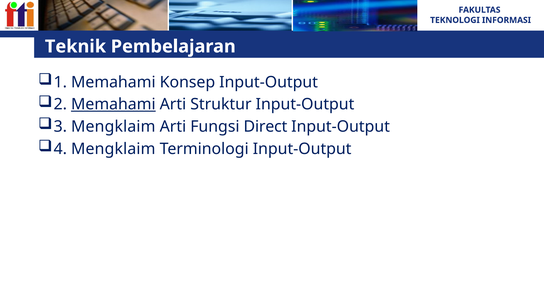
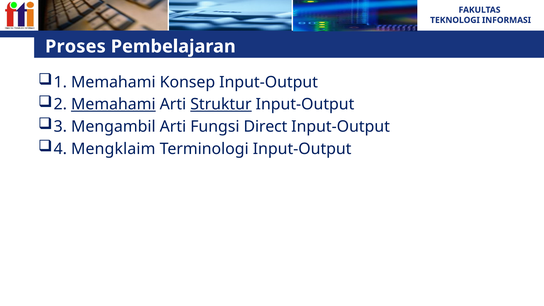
Teknik: Teknik -> Proses
Struktur underline: none -> present
3 Mengklaim: Mengklaim -> Mengambil
